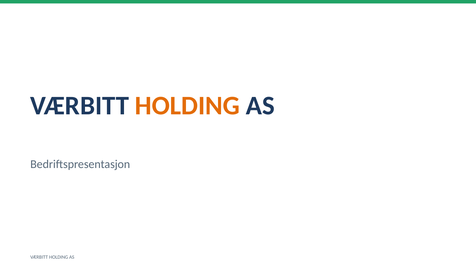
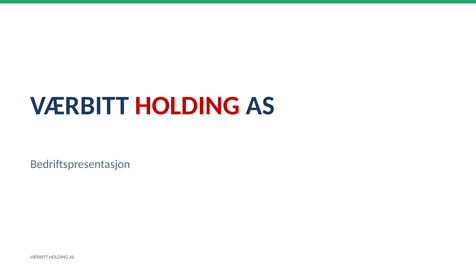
HOLDING at (187, 106) colour: orange -> red
